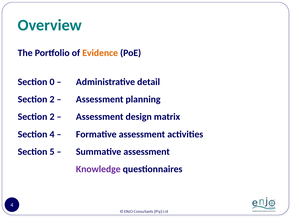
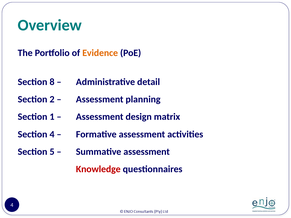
0: 0 -> 8
2 at (52, 117): 2 -> 1
Knowledge colour: purple -> red
